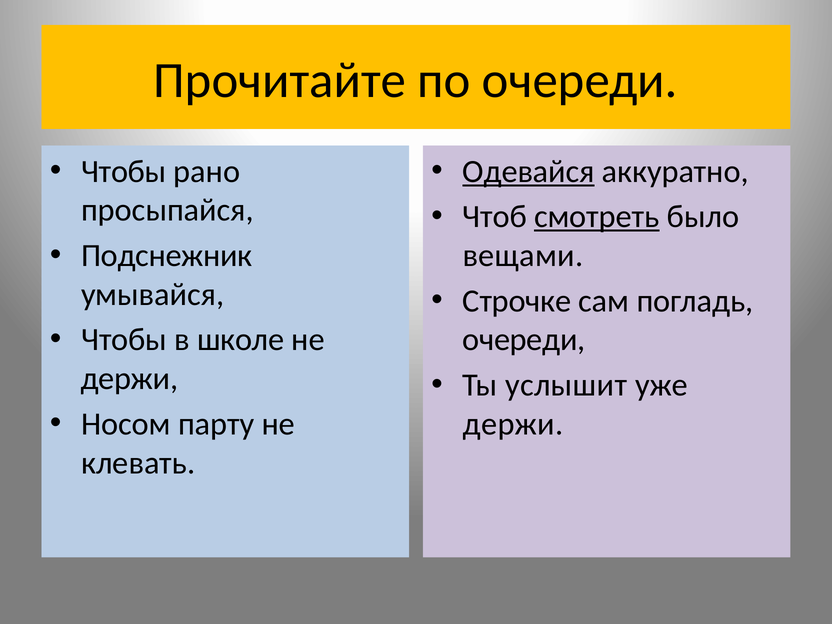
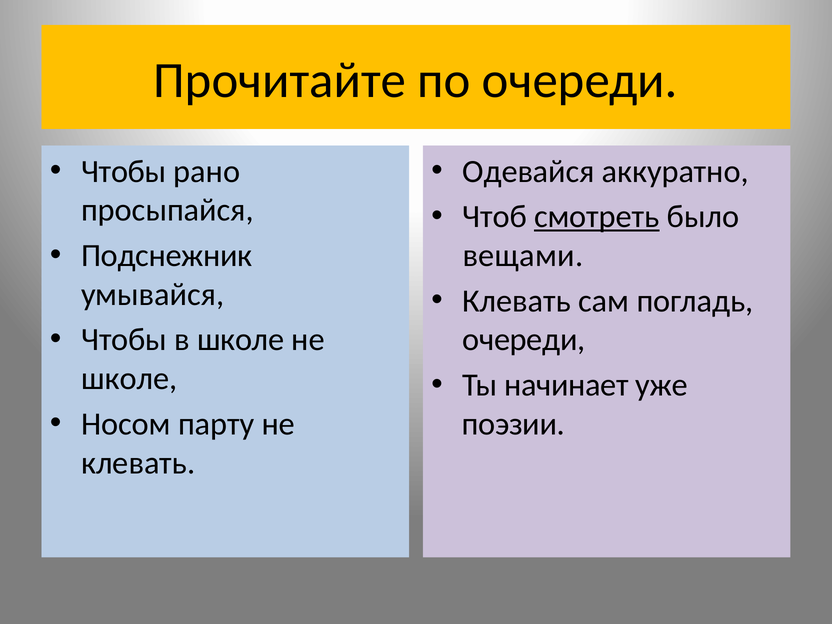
Одевайся underline: present -> none
Строчке at (517, 301): Строчке -> Клевать
держи at (129, 379): держи -> школе
услышит: услышит -> начинает
держи at (513, 424): держи -> поэзии
